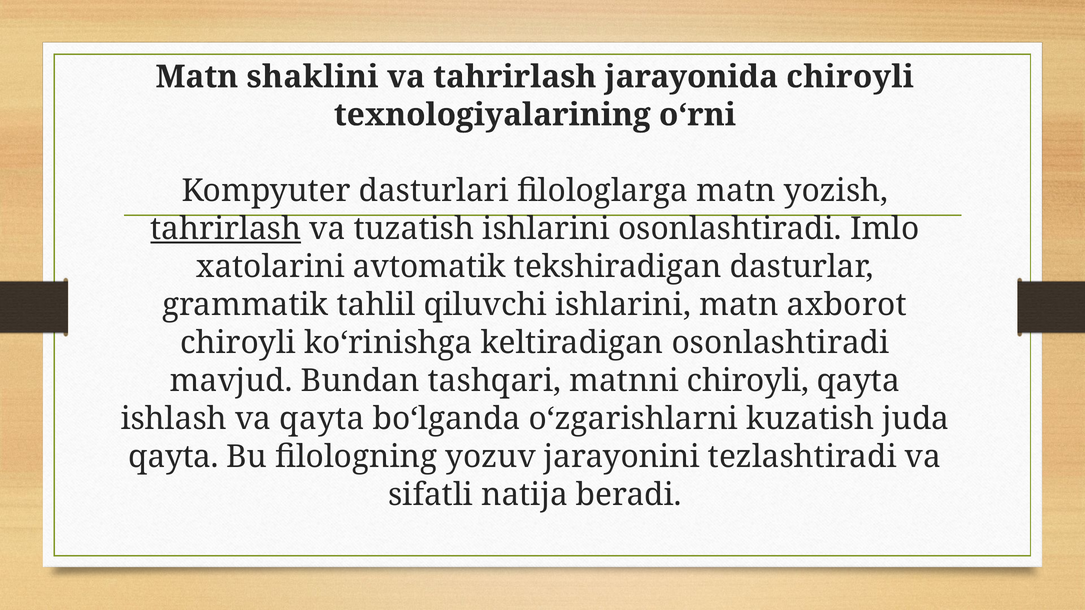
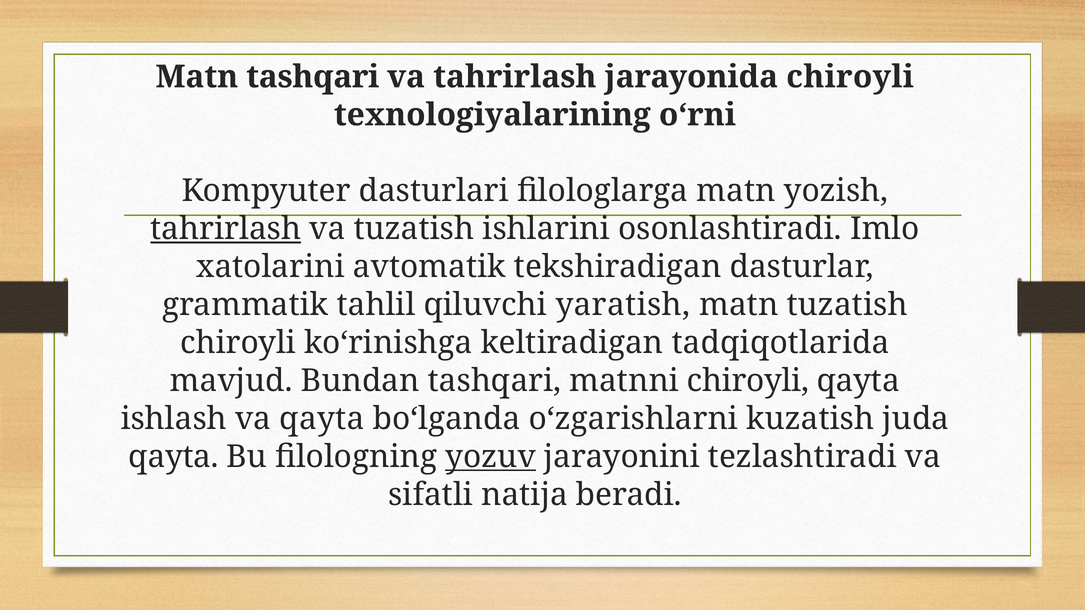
Matn shaklini: shaklini -> tashqari
qiluvchi ishlarini: ishlarini -> yaratish
matn axborot: axborot -> tuzatish
keltiradigan osonlashtiradi: osonlashtiradi -> tadqiqotlarida
yozuv underline: none -> present
